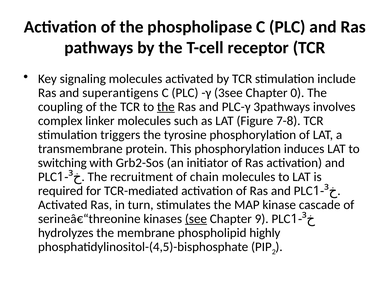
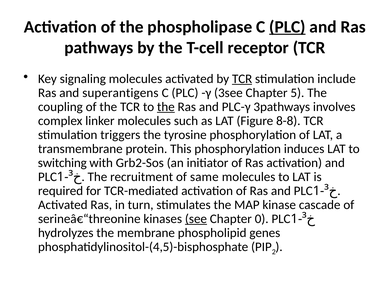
PLC at (287, 27) underline: none -> present
TCR at (242, 79) underline: none -> present
0: 0 -> 5
7-8: 7-8 -> 8-8
chain: chain -> same
9: 9 -> 0
highly: highly -> genes
